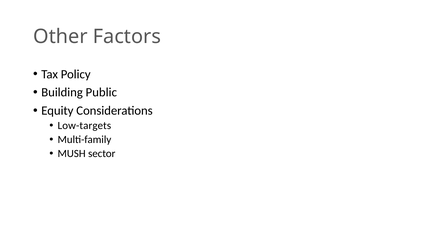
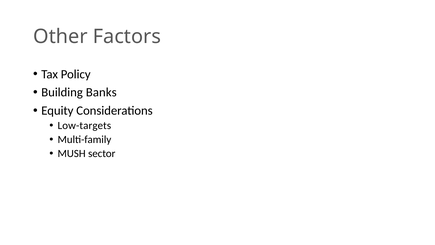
Public: Public -> Banks
